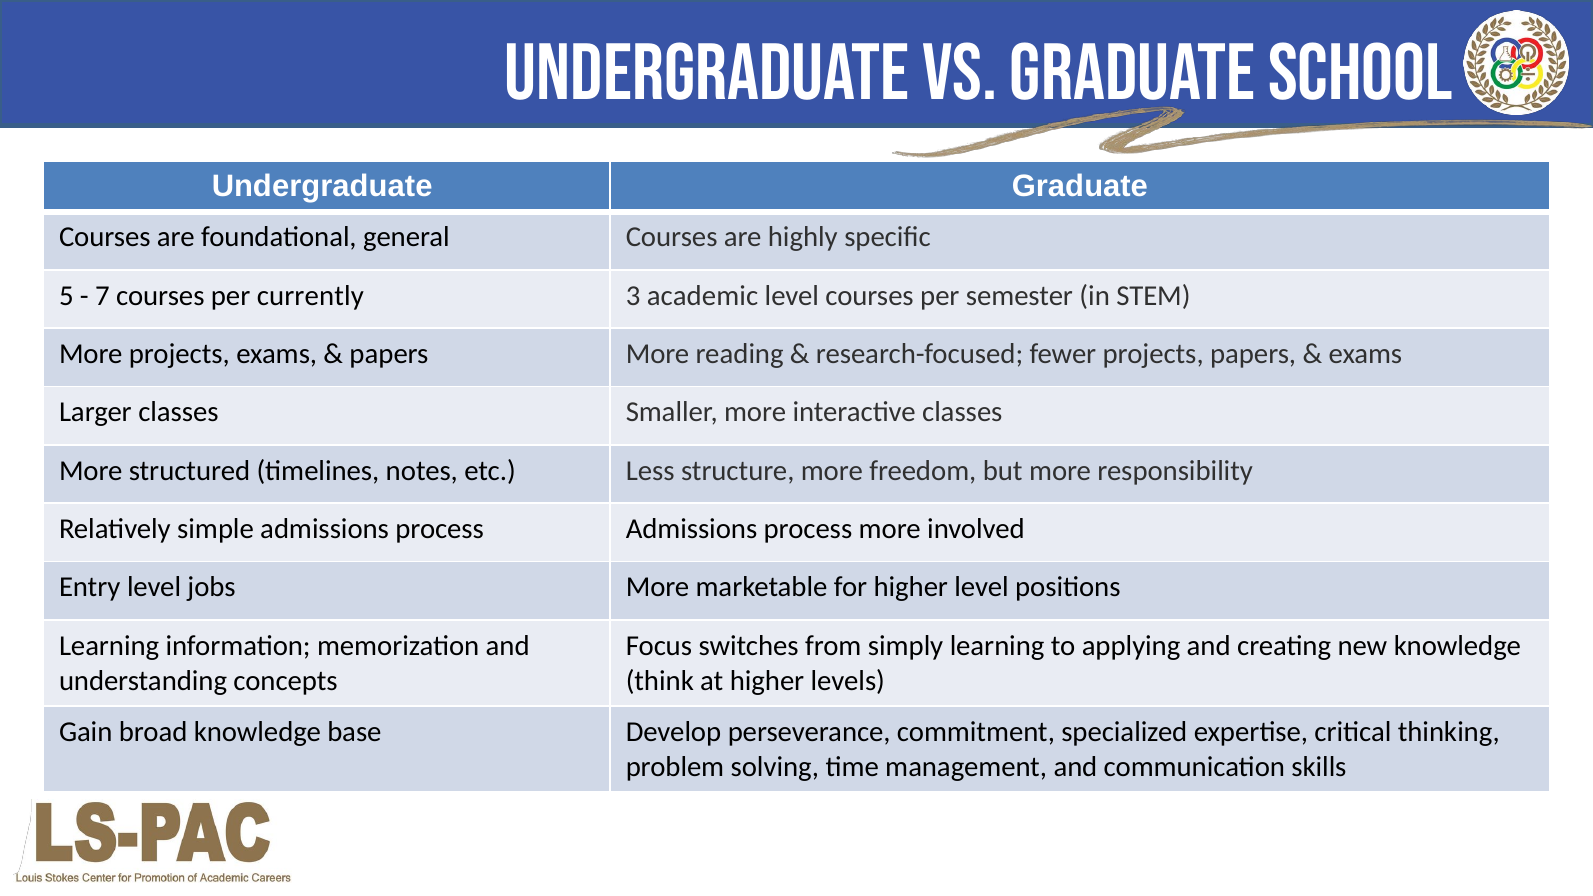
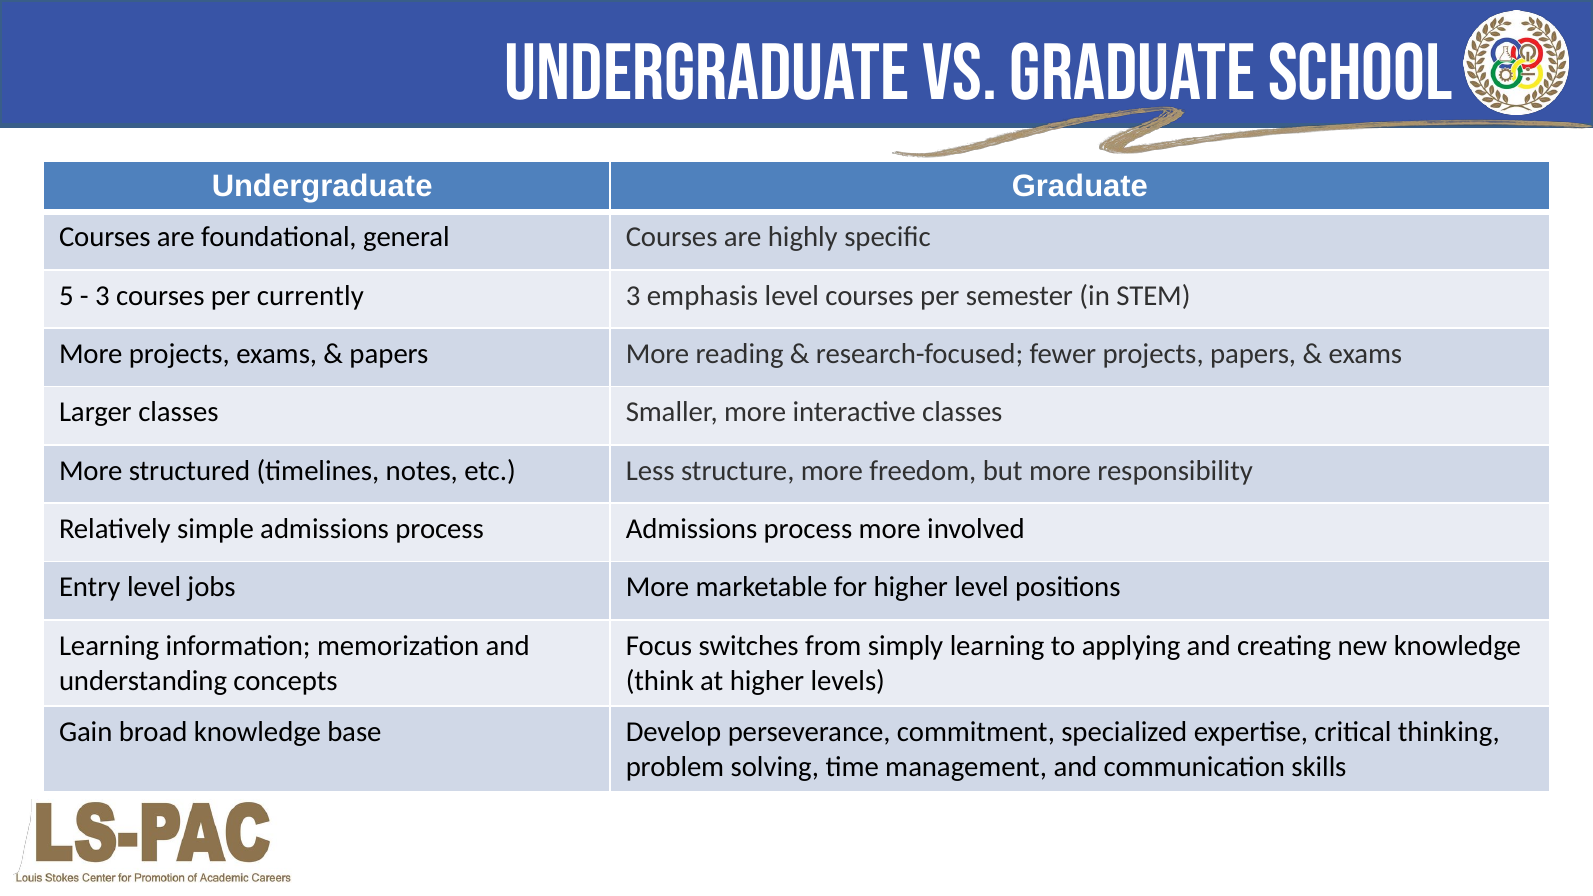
7 at (102, 296): 7 -> 3
academic: academic -> emphasis
